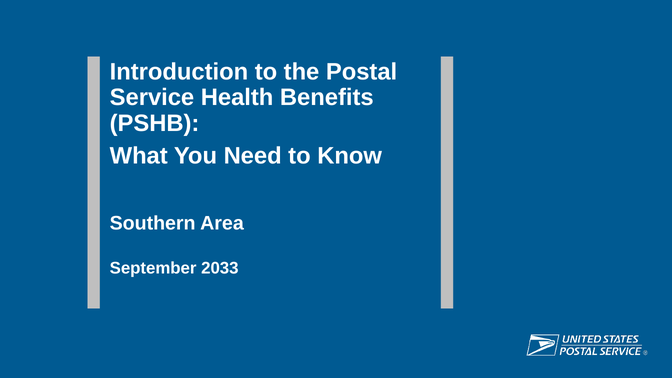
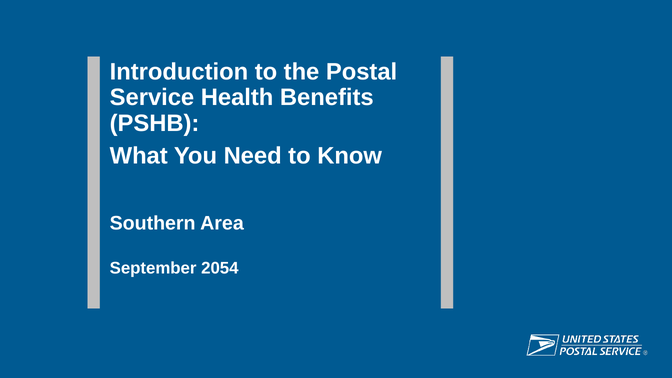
2033: 2033 -> 2054
